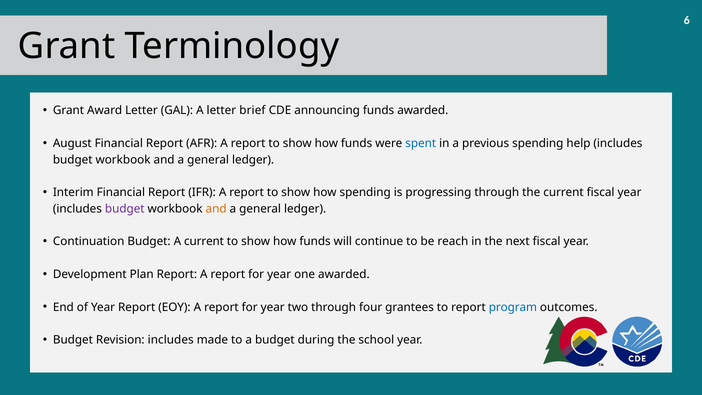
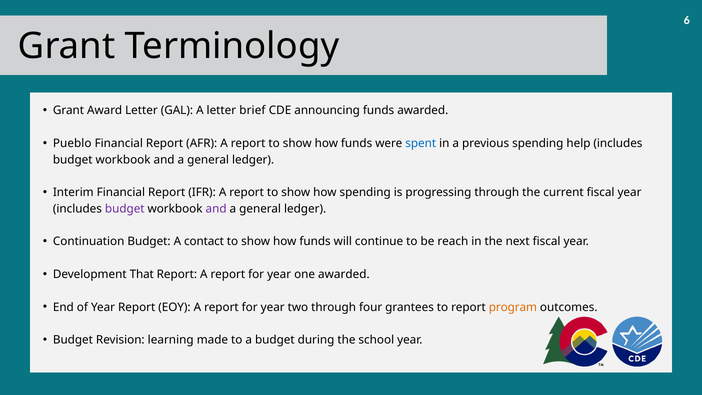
August: August -> Pueblo
and at (216, 209) colour: orange -> purple
A current: current -> contact
Plan: Plan -> That
program colour: blue -> orange
Revision includes: includes -> learning
